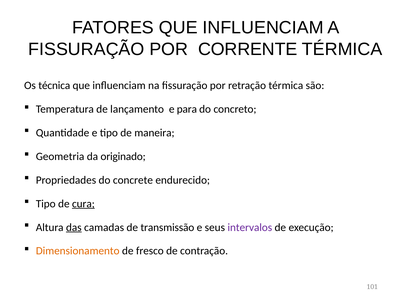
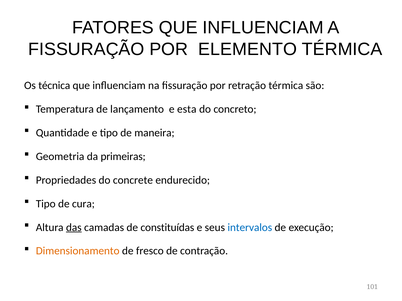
CORRENTE: CORRENTE -> ELEMENTO
para: para -> esta
originado: originado -> primeiras
cura underline: present -> none
transmissão: transmissão -> constituídas
intervalos colour: purple -> blue
